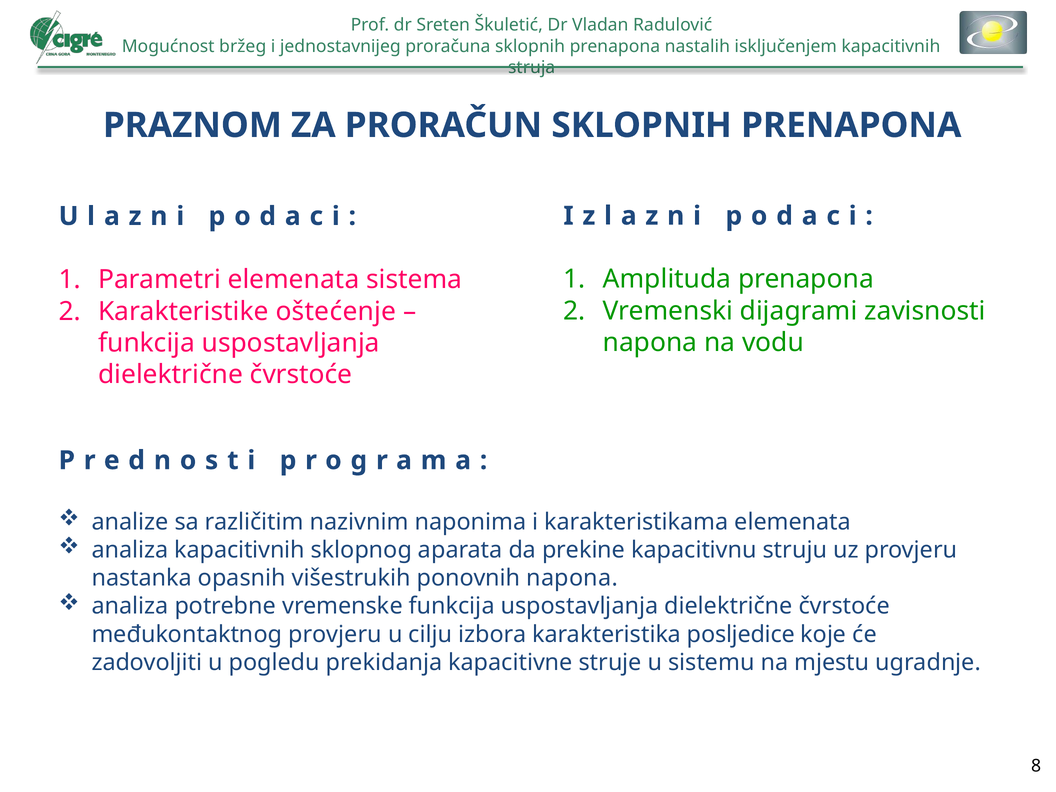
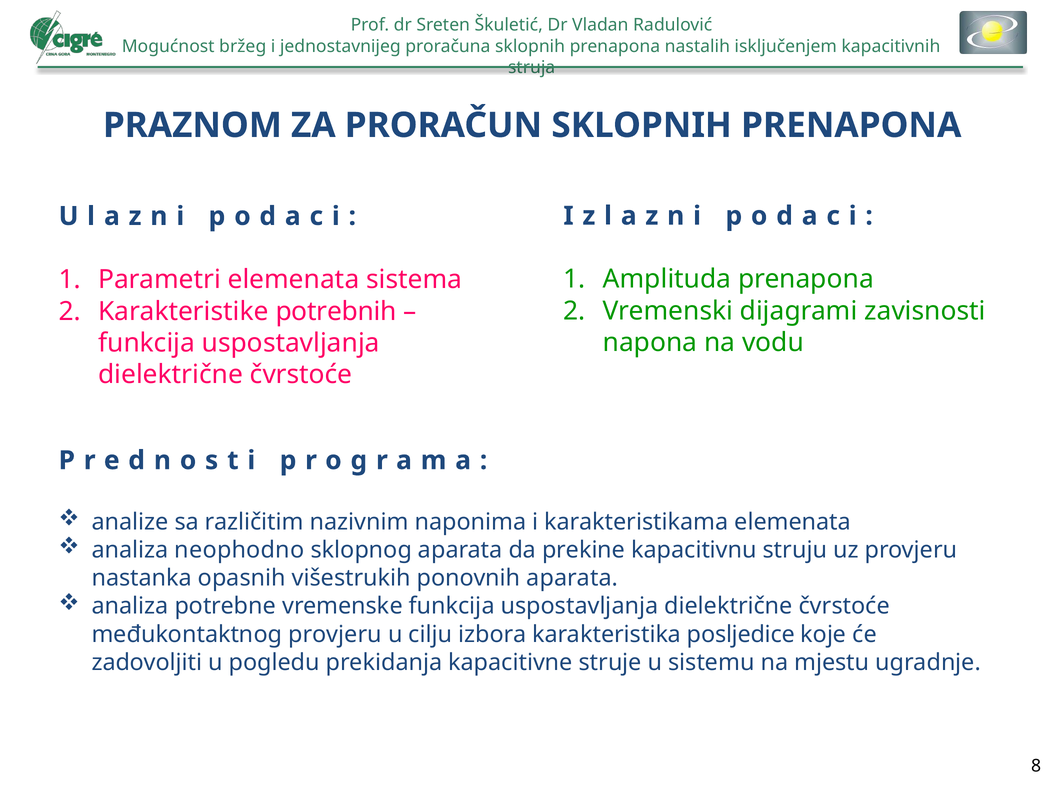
oštećenje: oštećenje -> potrebnih
analiza kapacitivnih: kapacitivnih -> neophodno
ponovnih napona: napona -> aparata
